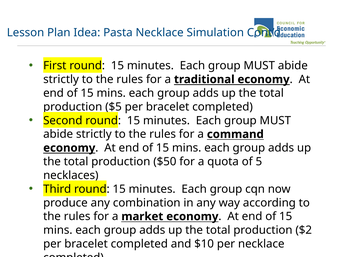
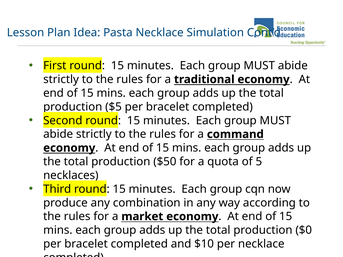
$2: $2 -> $0
